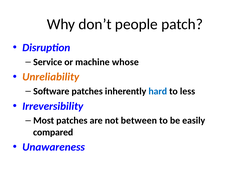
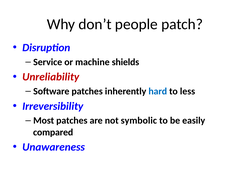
whose: whose -> shields
Unreliability colour: orange -> red
between: between -> symbolic
